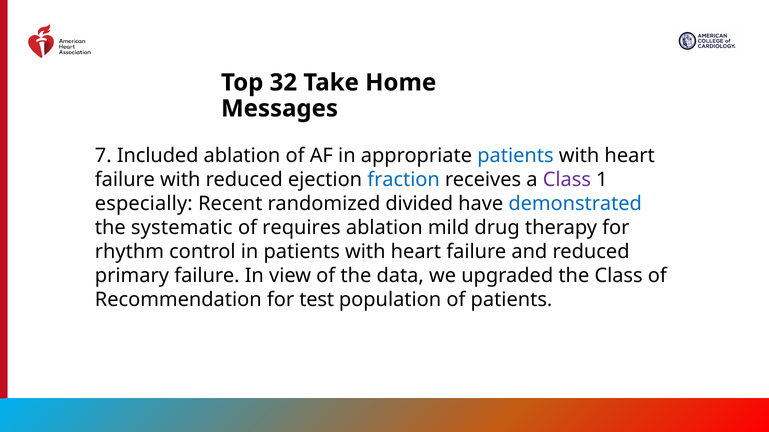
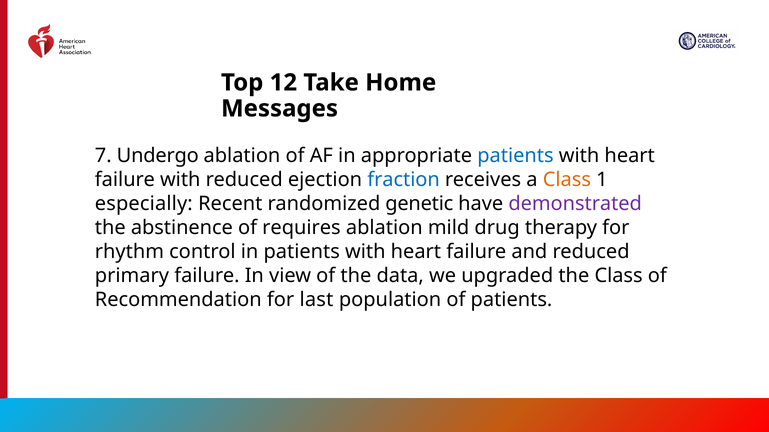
32: 32 -> 12
Included: Included -> Undergo
Class at (567, 180) colour: purple -> orange
divided: divided -> genetic
demonstrated colour: blue -> purple
systematic: systematic -> abstinence
test: test -> last
